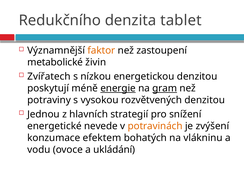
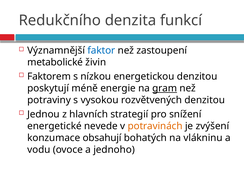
tablet: tablet -> funkcí
faktor colour: orange -> blue
Zvířatech: Zvířatech -> Faktorem
energie underline: present -> none
efektem: efektem -> obsahují
ukládání: ukládání -> jednoho
